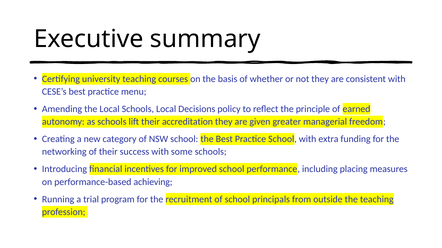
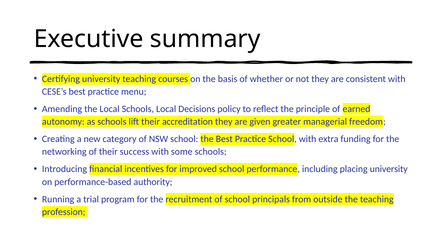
placing measures: measures -> university
achieving: achieving -> authority
